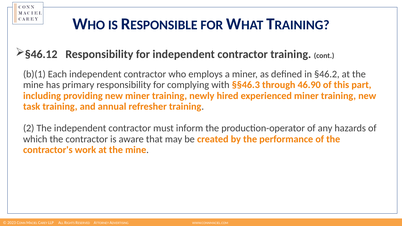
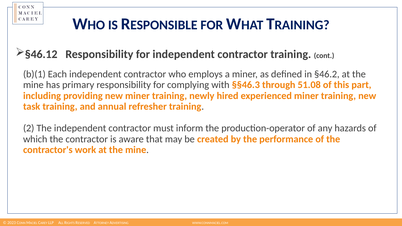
46.90: 46.90 -> 51.08
